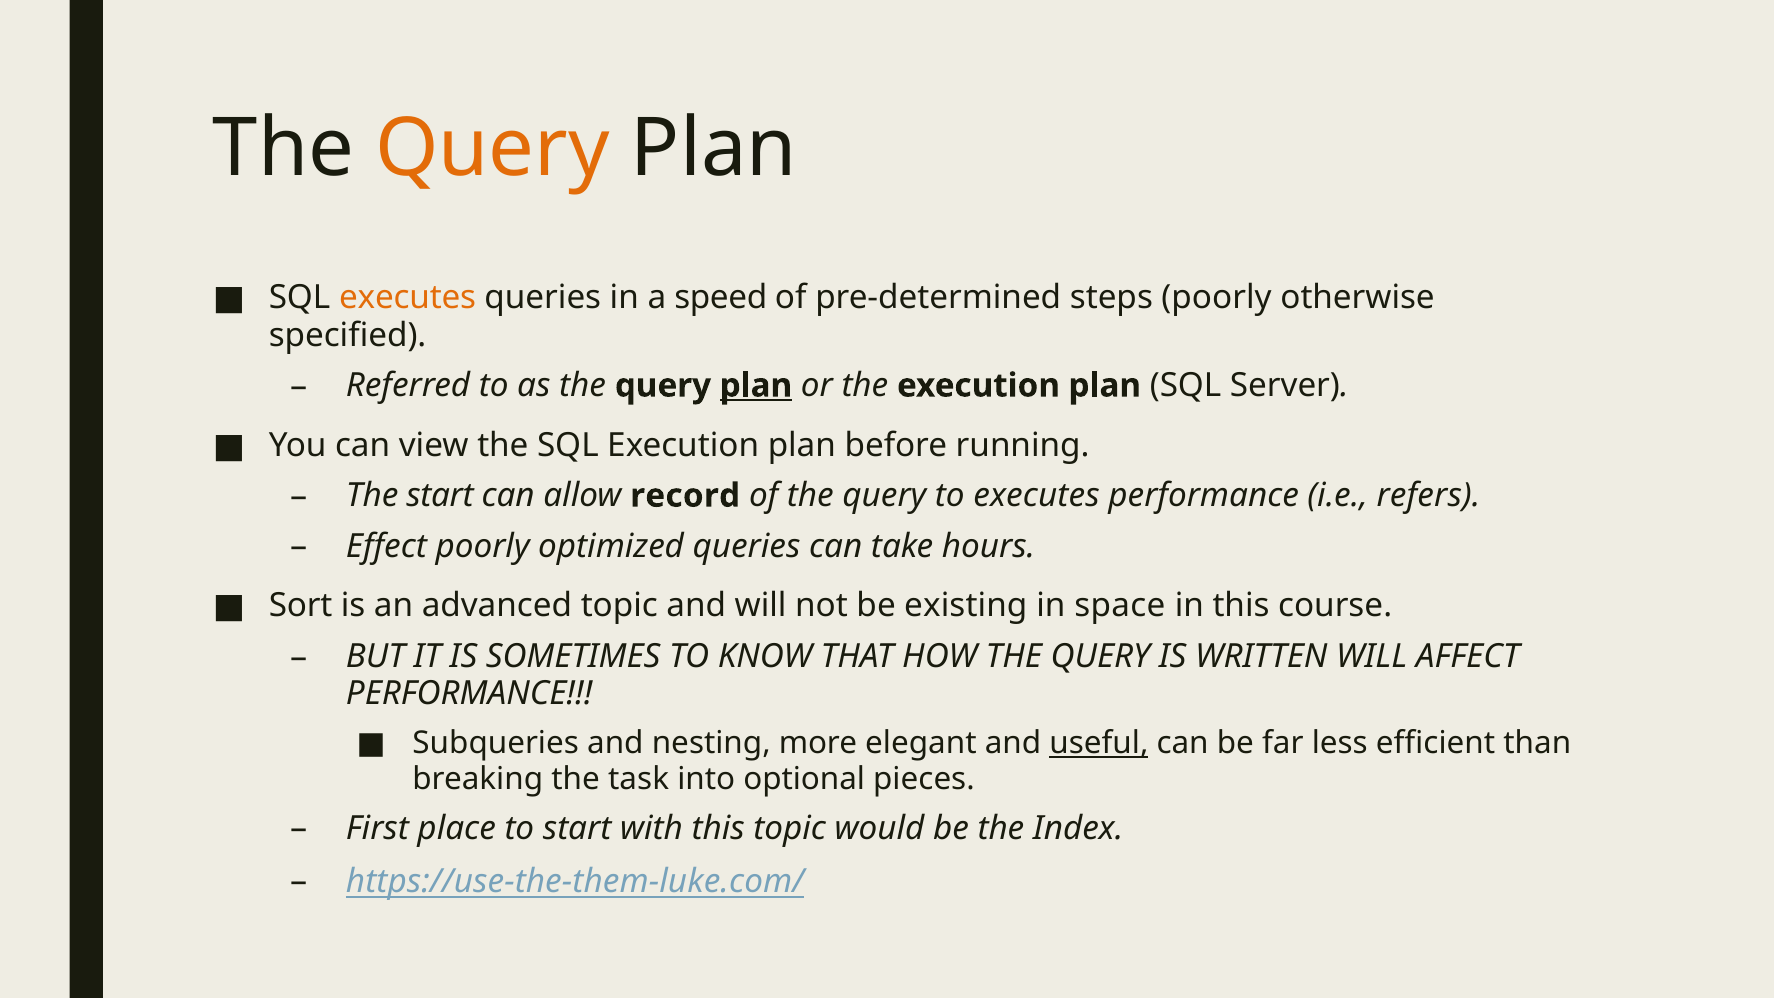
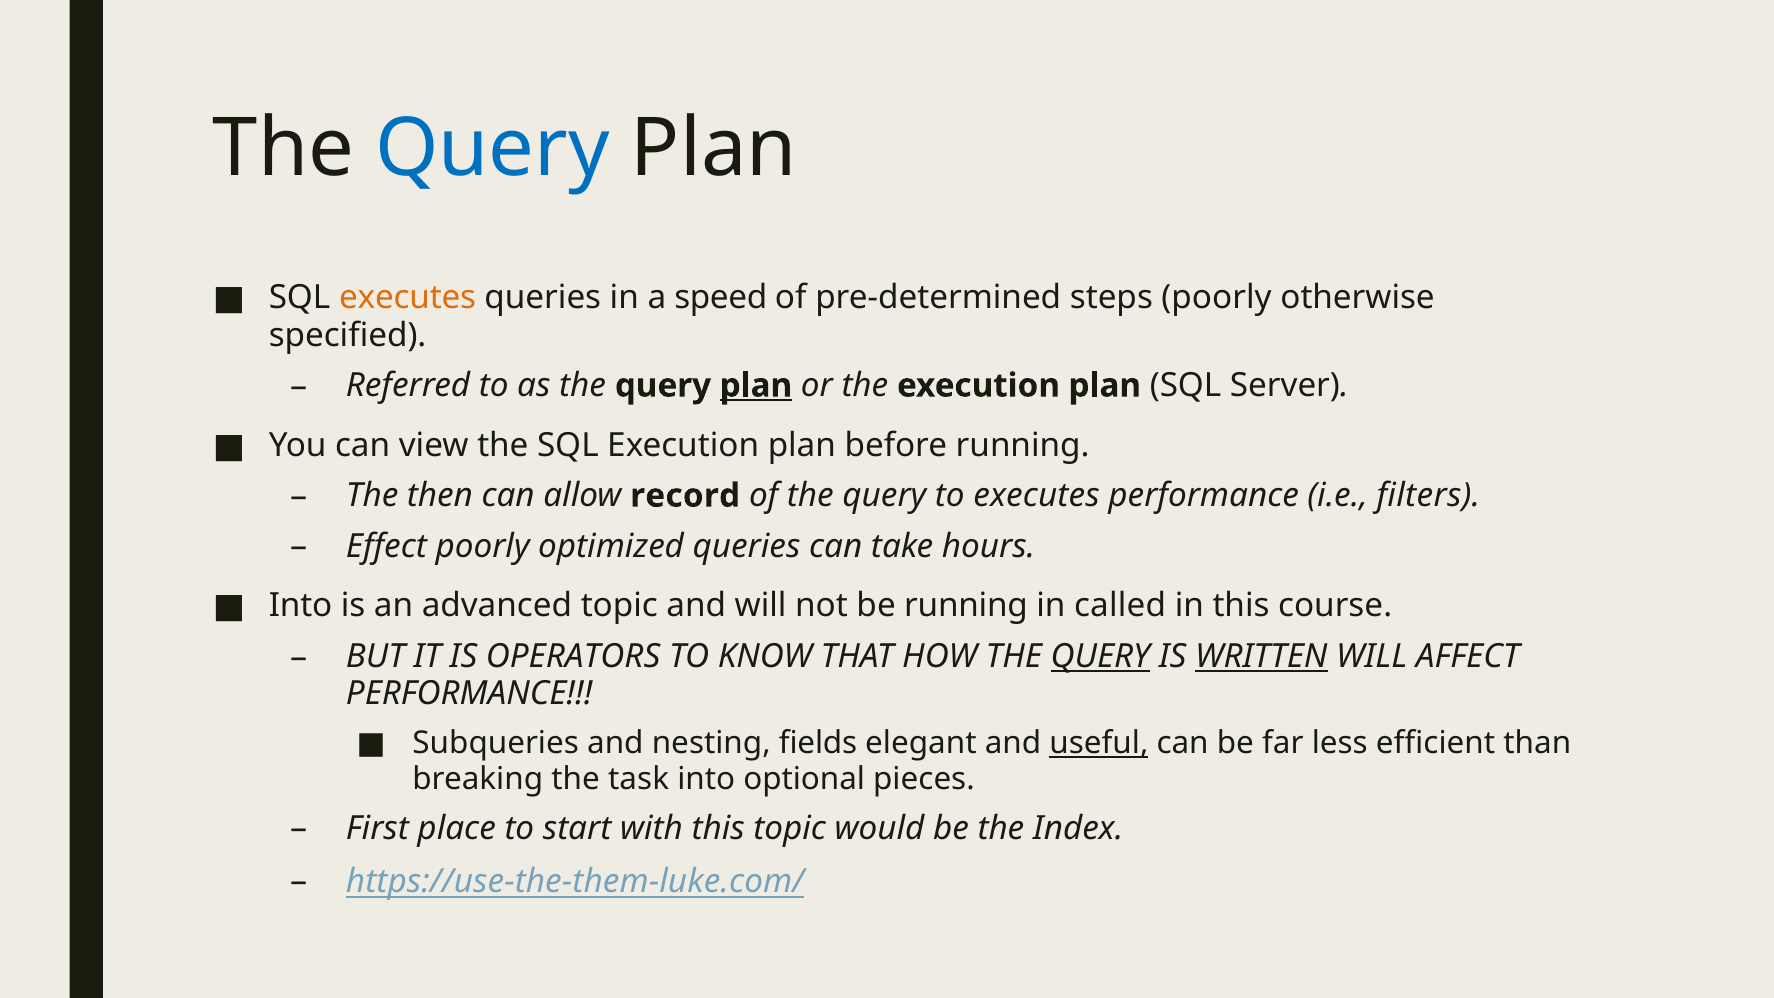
Query at (493, 149) colour: orange -> blue
The start: start -> then
refers: refers -> filters
Sort at (301, 606): Sort -> Into
be existing: existing -> running
space: space -> called
SOMETIMES: SOMETIMES -> OPERATORS
QUERY at (1100, 656) underline: none -> present
WRITTEN underline: none -> present
more: more -> fields
